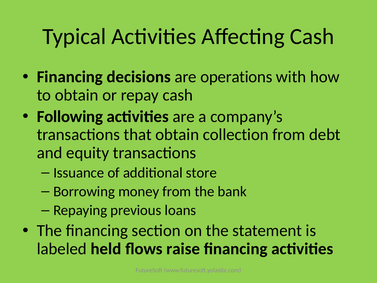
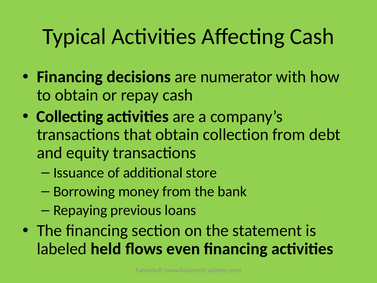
operations: operations -> numerator
Following: Following -> Collecting
raise: raise -> even
